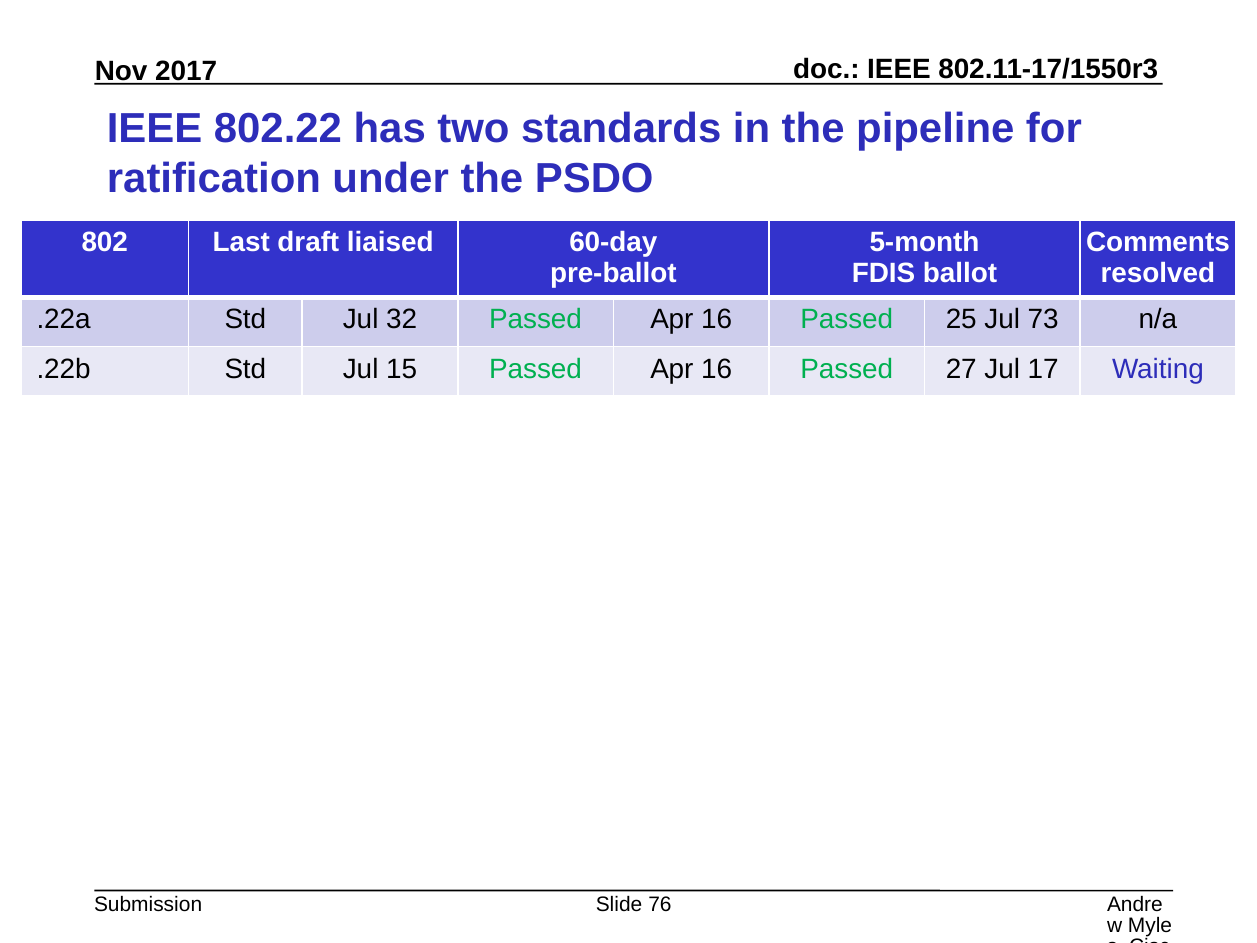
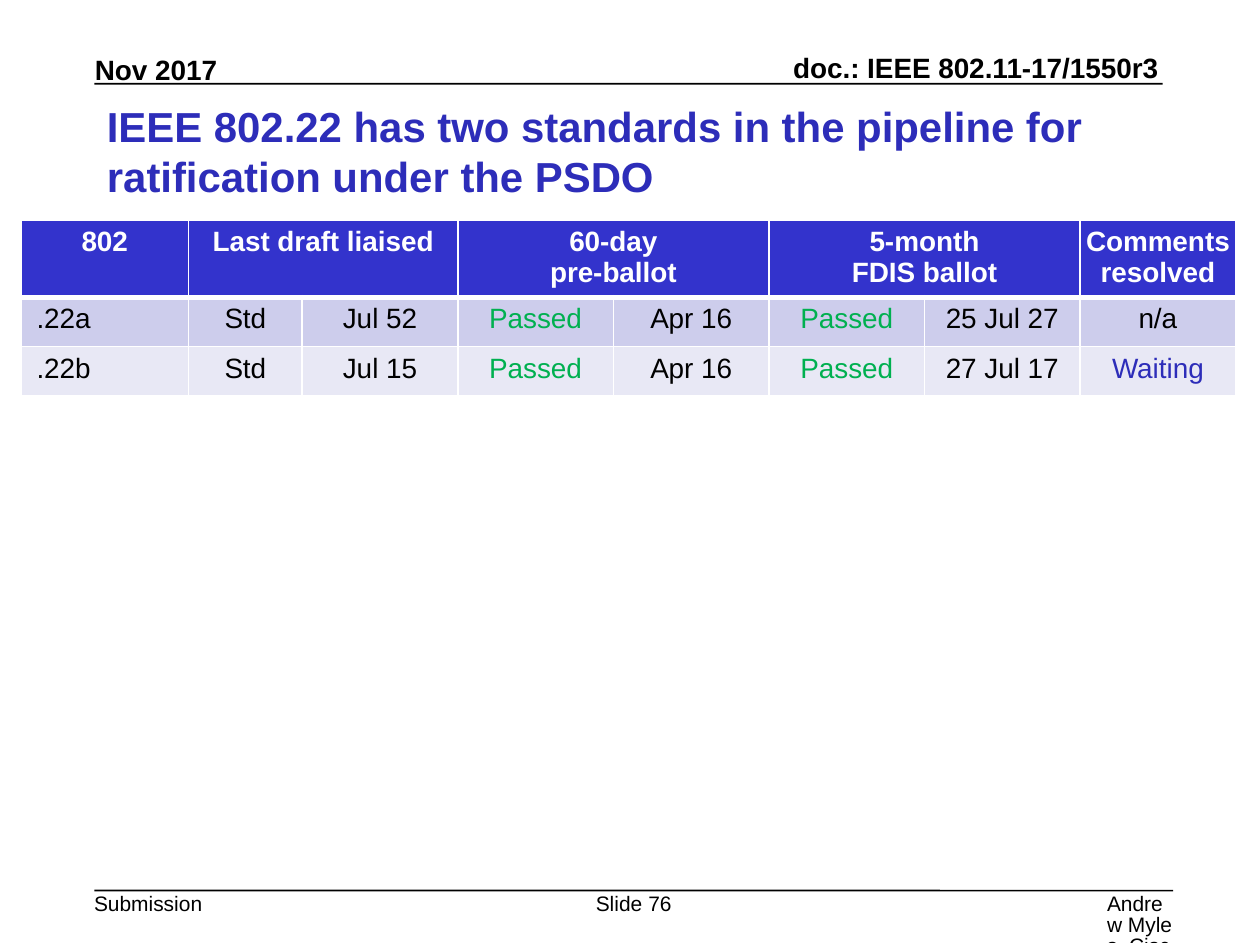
32: 32 -> 52
Jul 73: 73 -> 27
